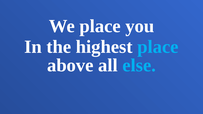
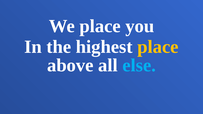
place at (158, 47) colour: light blue -> yellow
